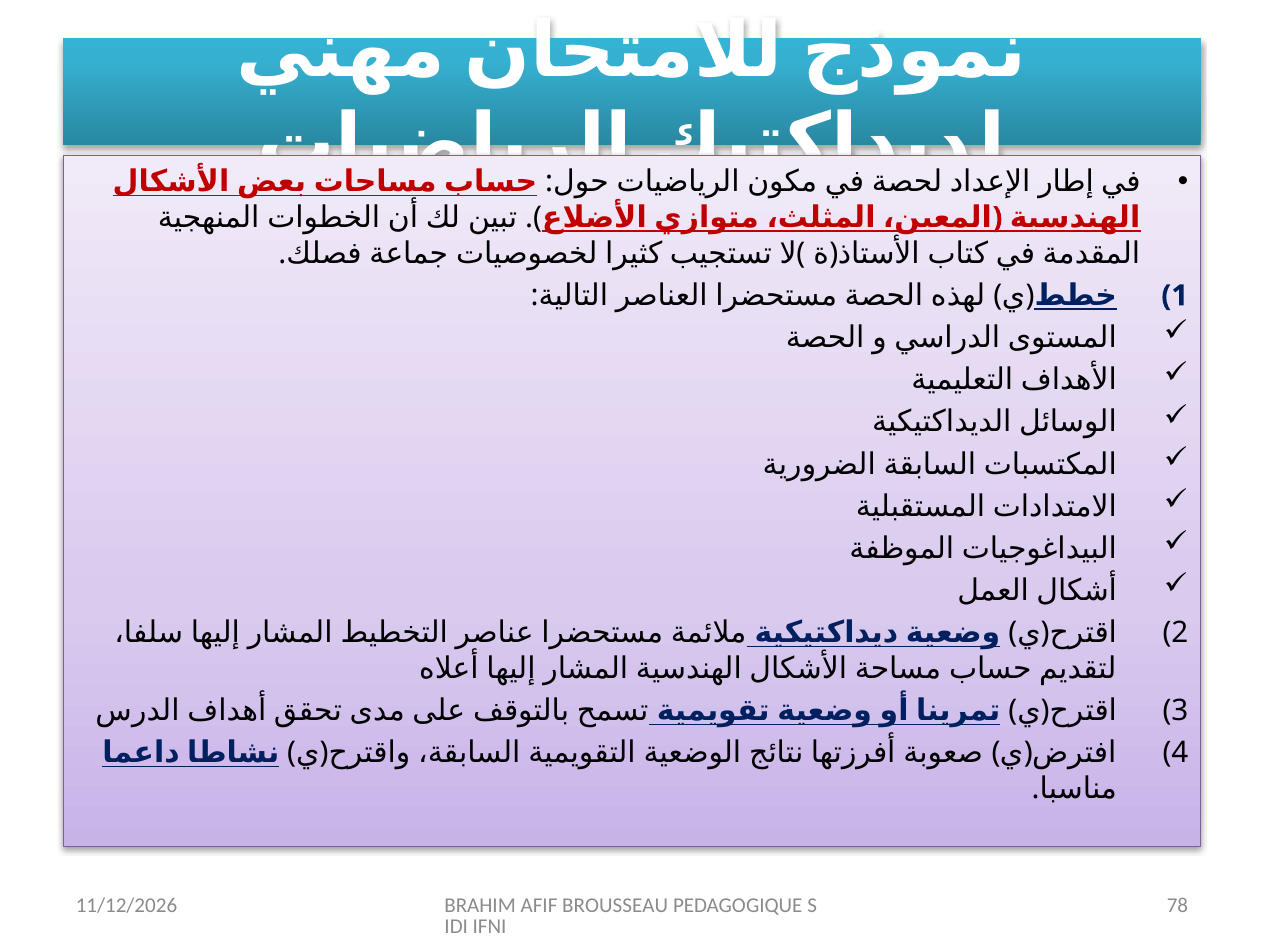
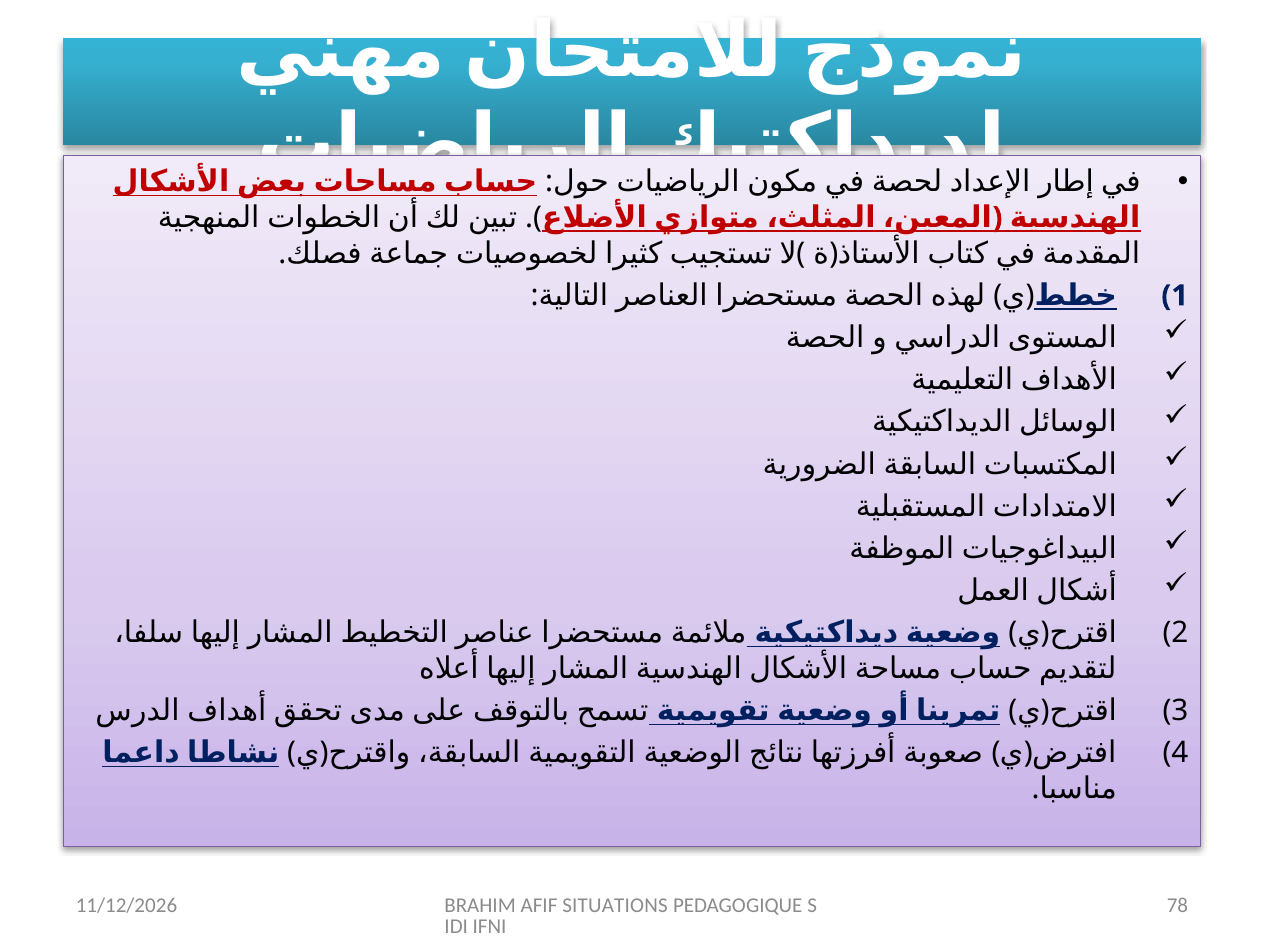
BROUSSEAU: BROUSSEAU -> SITUATIONS
